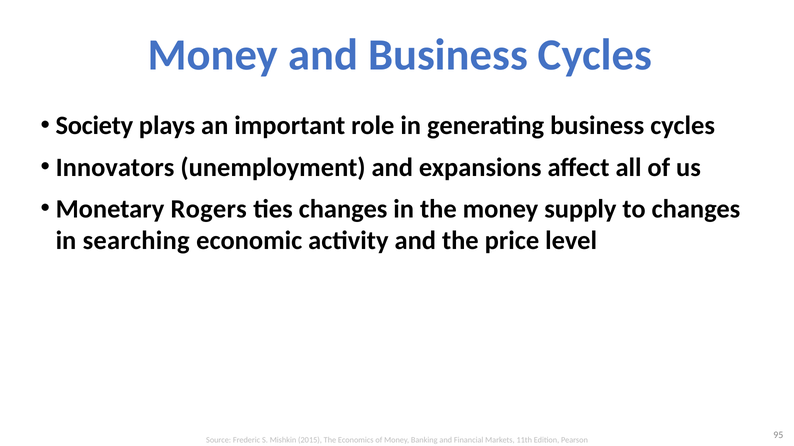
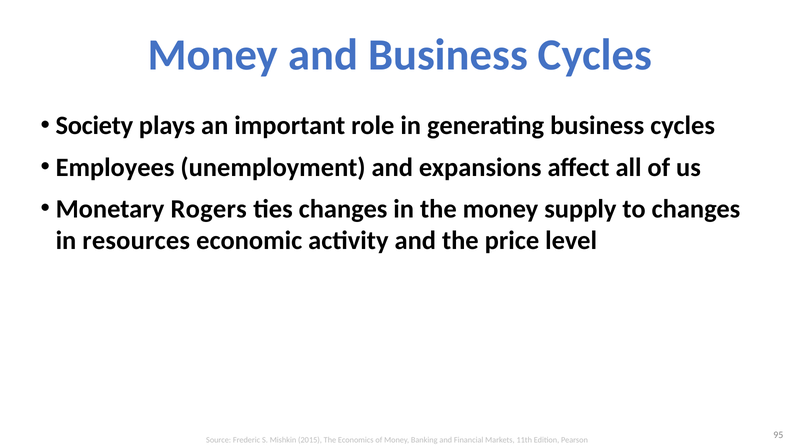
Innovators: Innovators -> Employees
searching: searching -> resources
